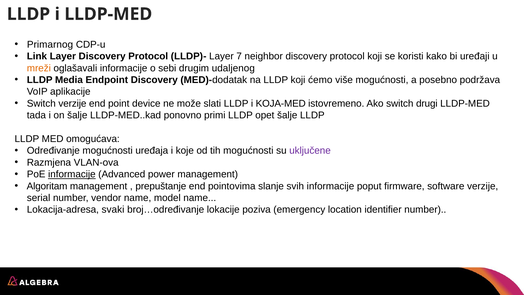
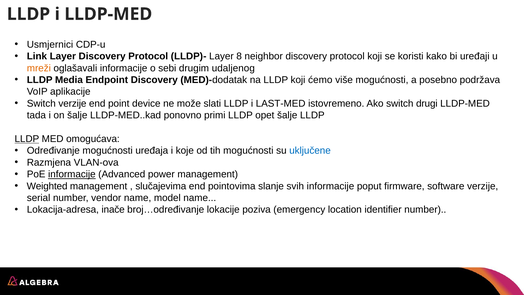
Primarnog: Primarnog -> Usmjernici
7: 7 -> 8
KOJA-MED: KOJA-MED -> LAST-MED
LLDP at (27, 139) underline: none -> present
uključene colour: purple -> blue
Algoritam: Algoritam -> Weighted
prepuštanje: prepuštanje -> slučajevima
svaki: svaki -> inače
